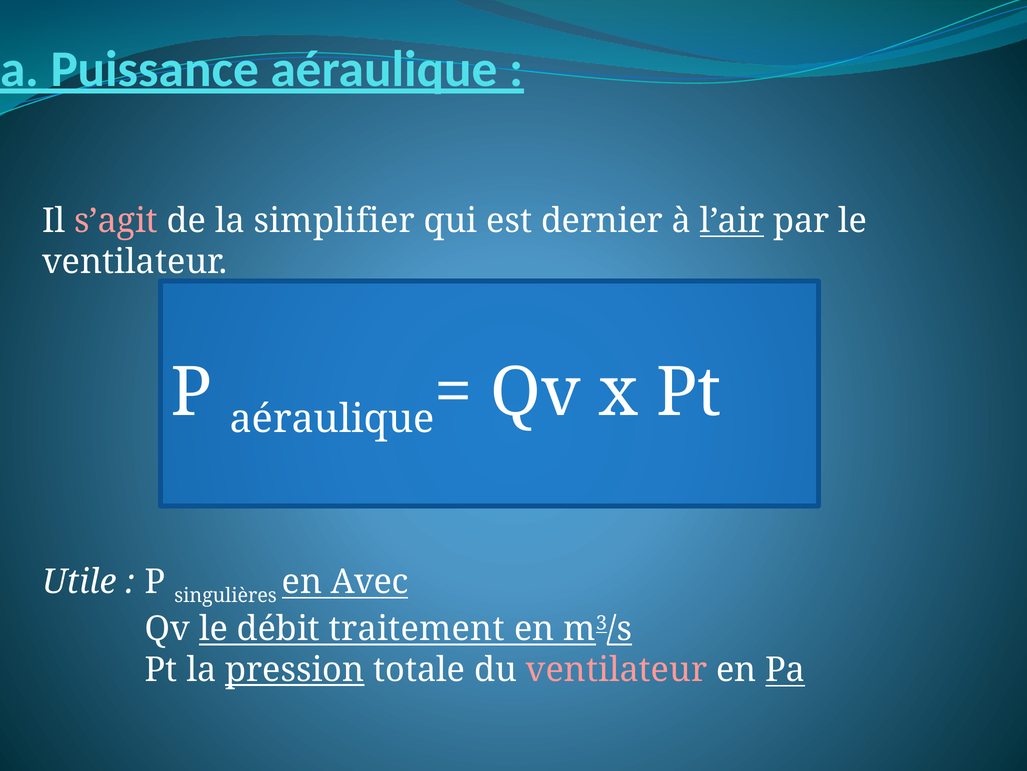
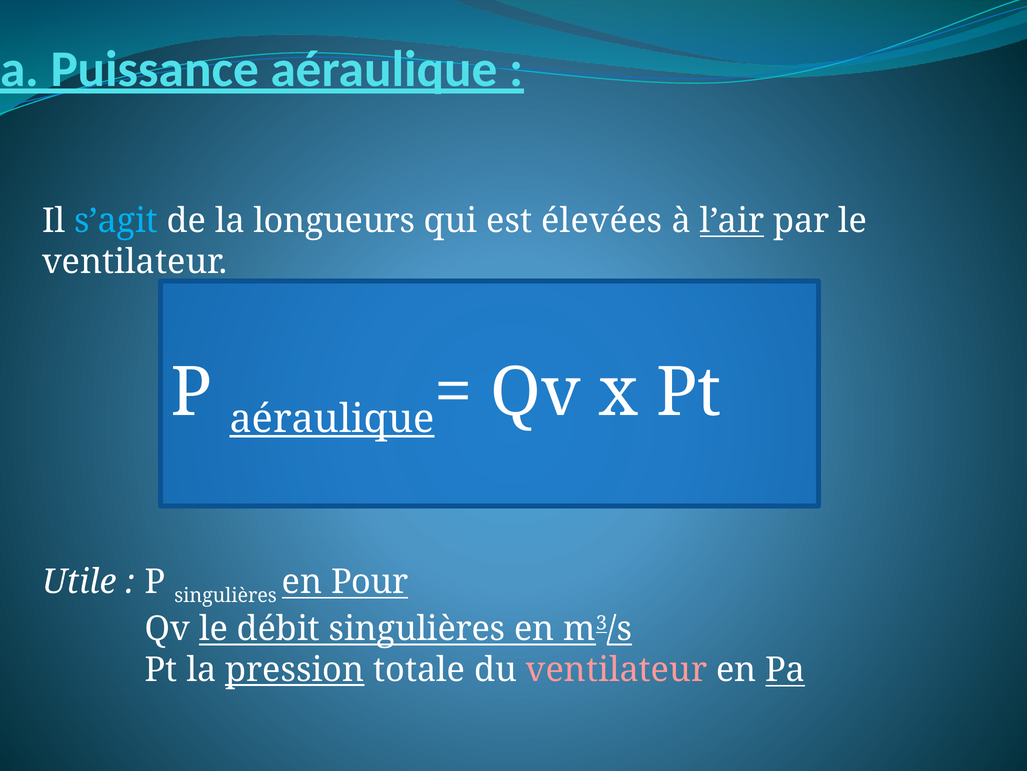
s’agit colour: pink -> light blue
simplifier: simplifier -> longueurs
dernier: dernier -> élevées
aéraulique at (332, 419) underline: none -> present
Avec: Avec -> Pour
débit traitement: traitement -> singulières
